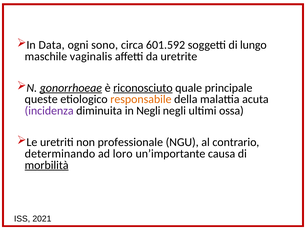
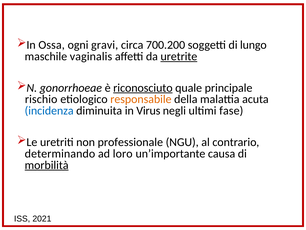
Data: Data -> Ossa
sono: sono -> gravi
601.592: 601.592 -> 700.200
uretrite underline: none -> present
gonorrhoeae underline: present -> none
queste: queste -> rischio
incidenza colour: purple -> blue
in Negli: Negli -> Virus
ossa: ossa -> fase
